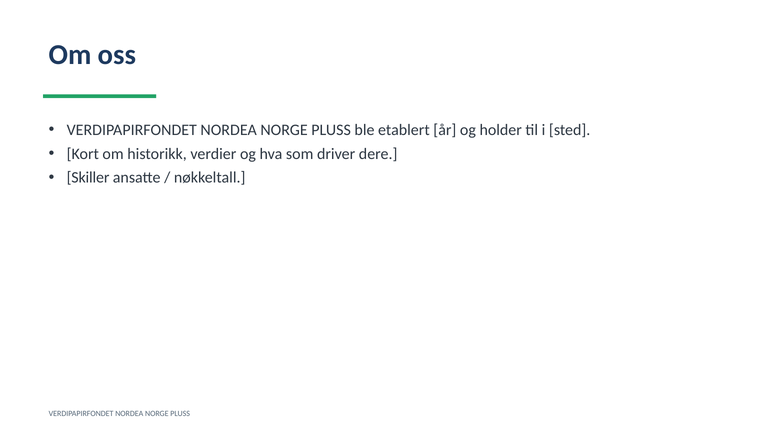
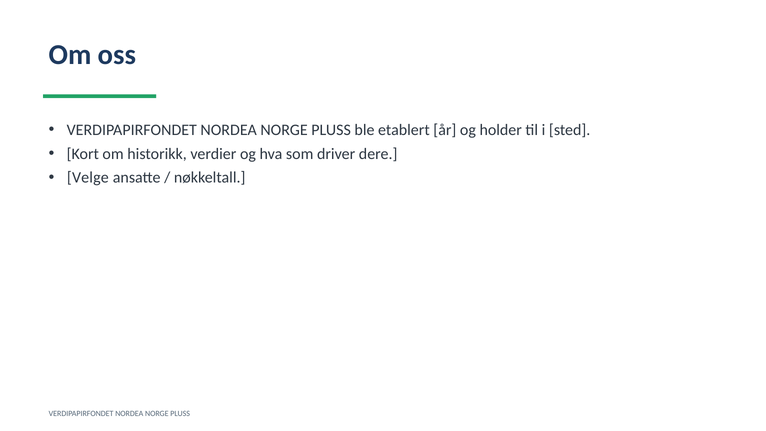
Skiller: Skiller -> Velge
